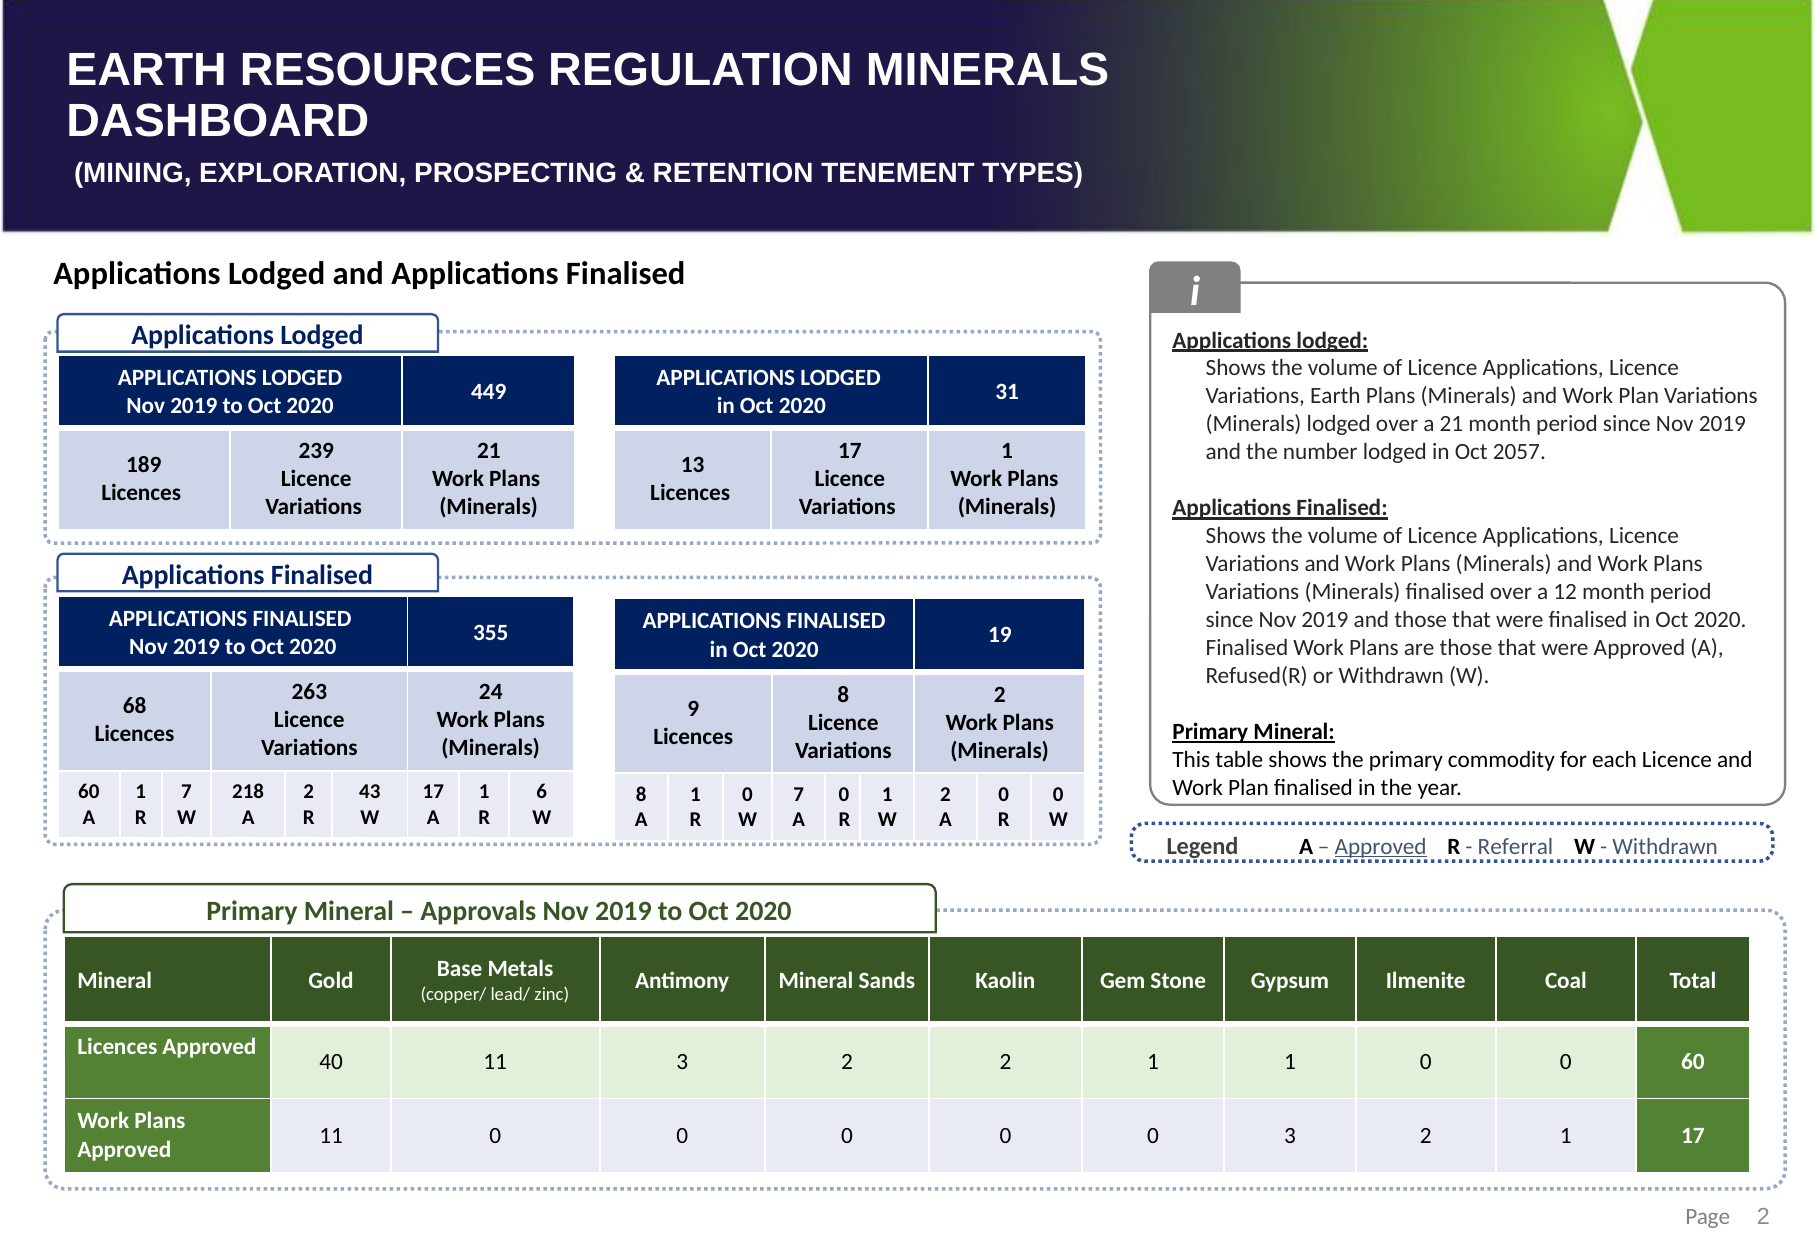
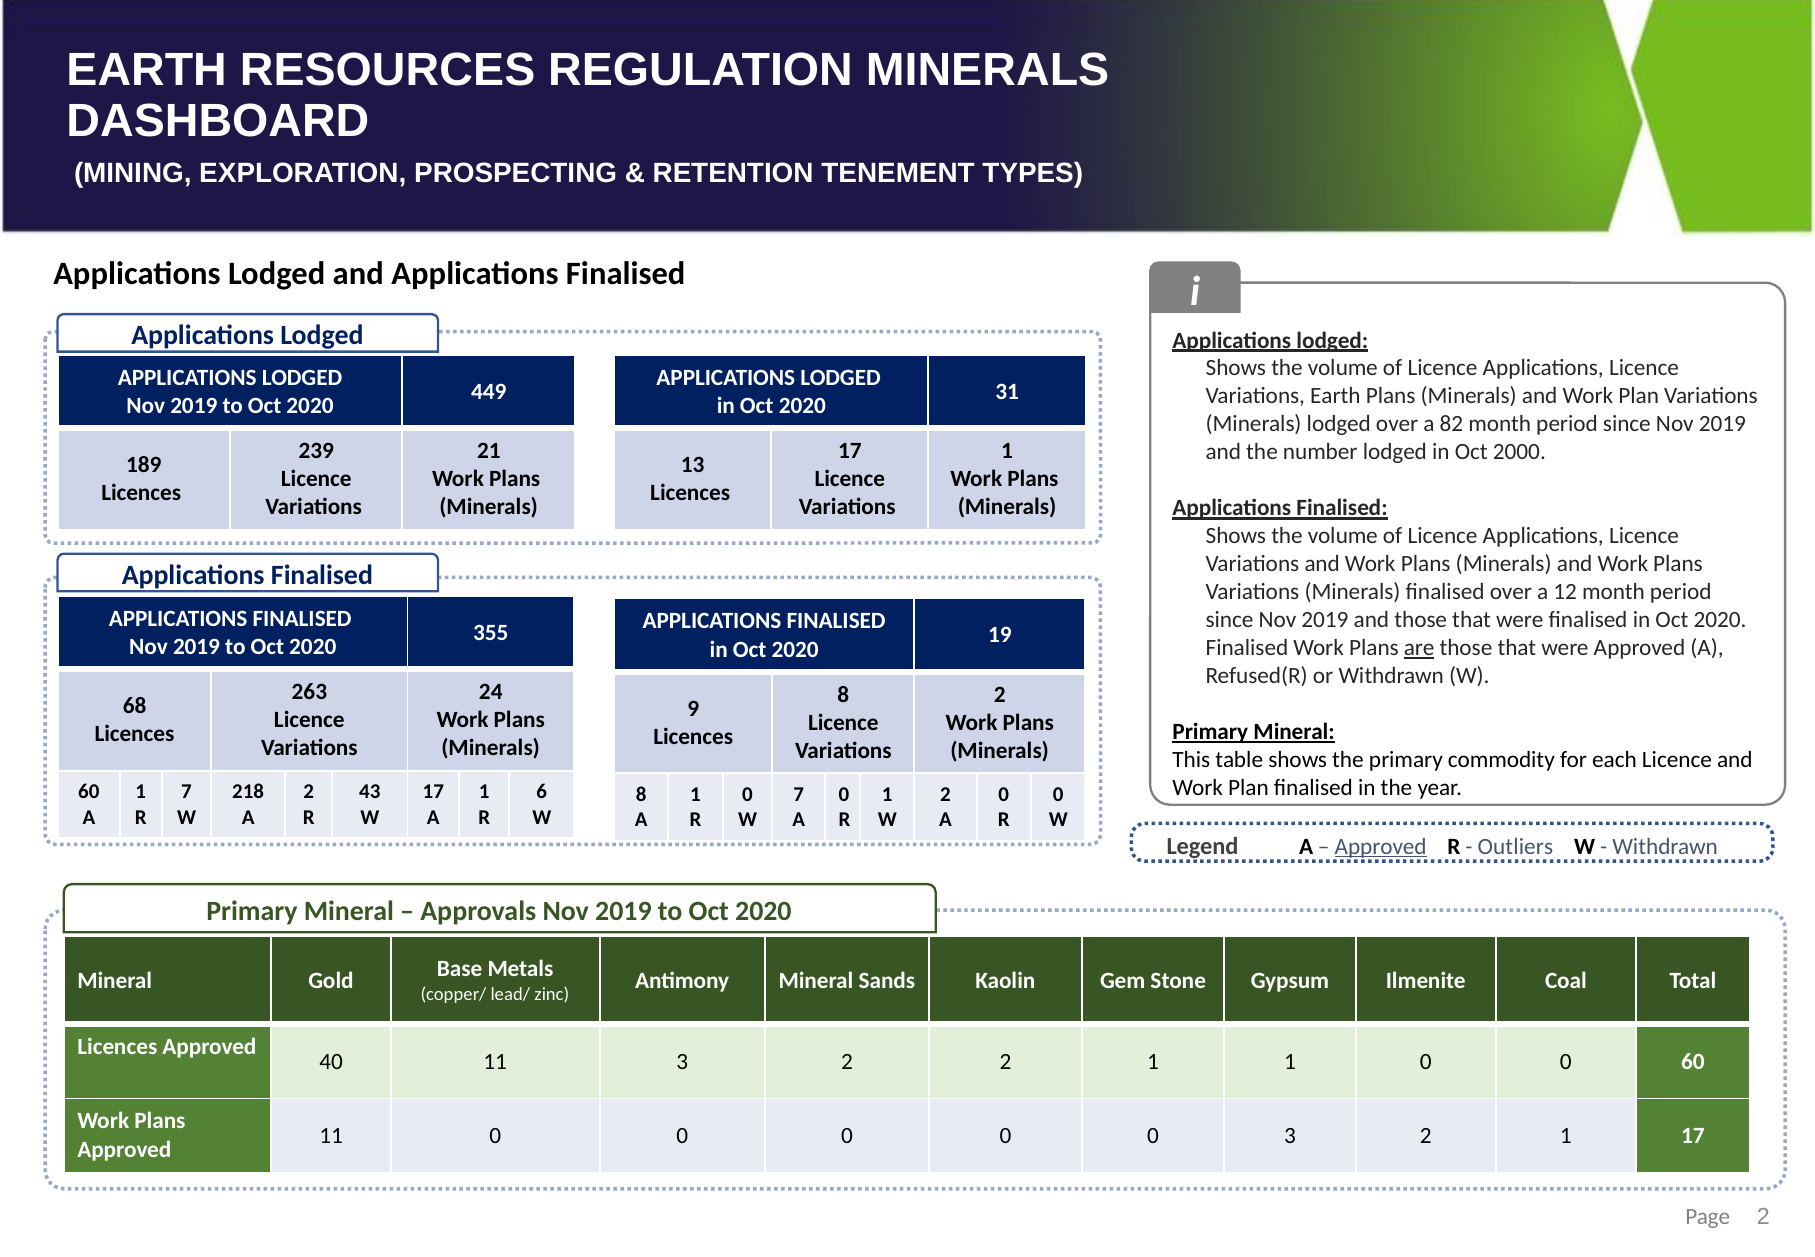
a 21: 21 -> 82
2057: 2057 -> 2000
are underline: none -> present
Referral: Referral -> Outliers
